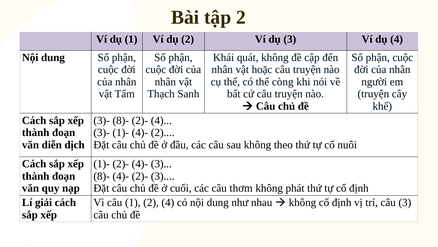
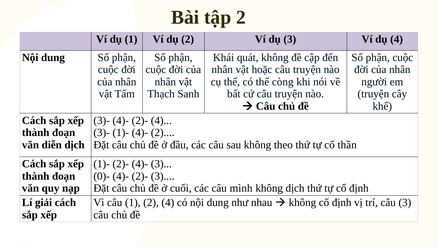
3)- 8)-: 8)- -> 4)-
nuôi: nuôi -> thần
8)- at (102, 176): 8)- -> 0)-
thơm: thơm -> mình
không phát: phát -> dịch
